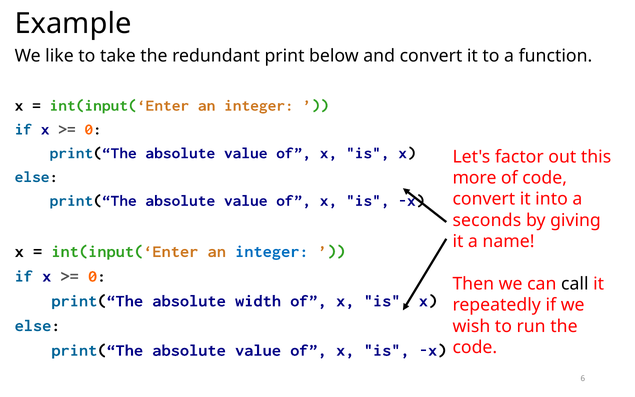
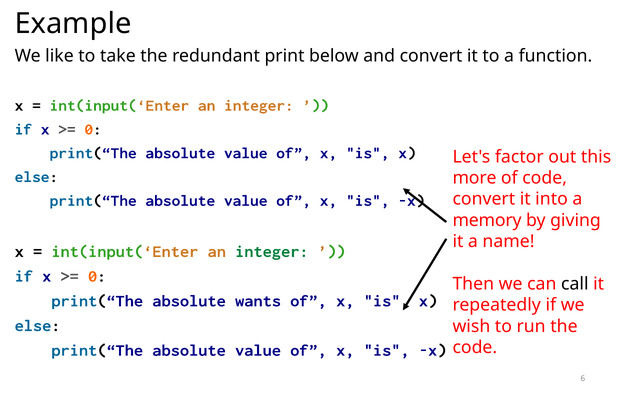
seconds: seconds -> memory
integer at (272, 251) colour: blue -> green
width: width -> wants
